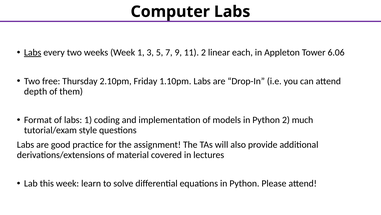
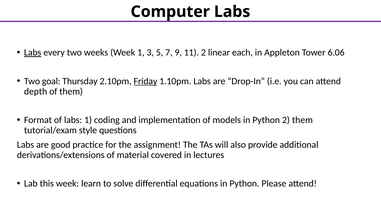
free: free -> goal
Friday underline: none -> present
2 much: much -> them
